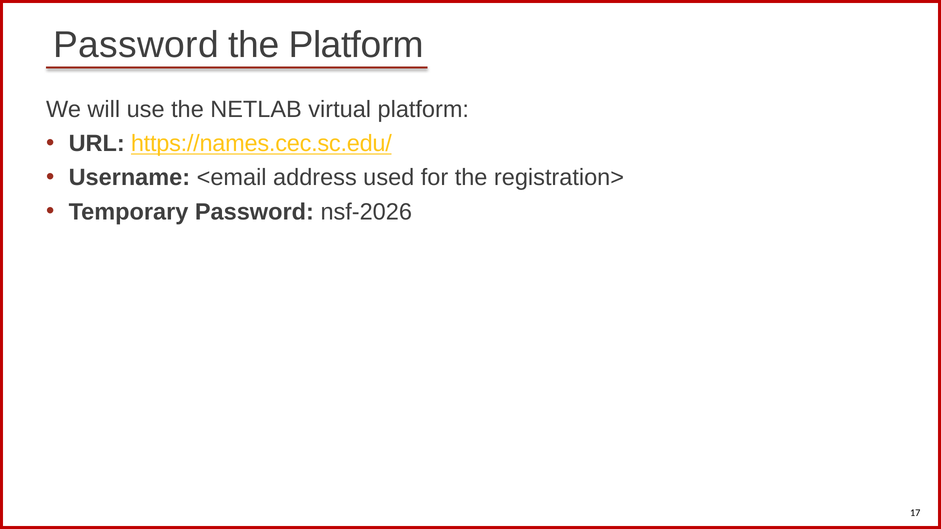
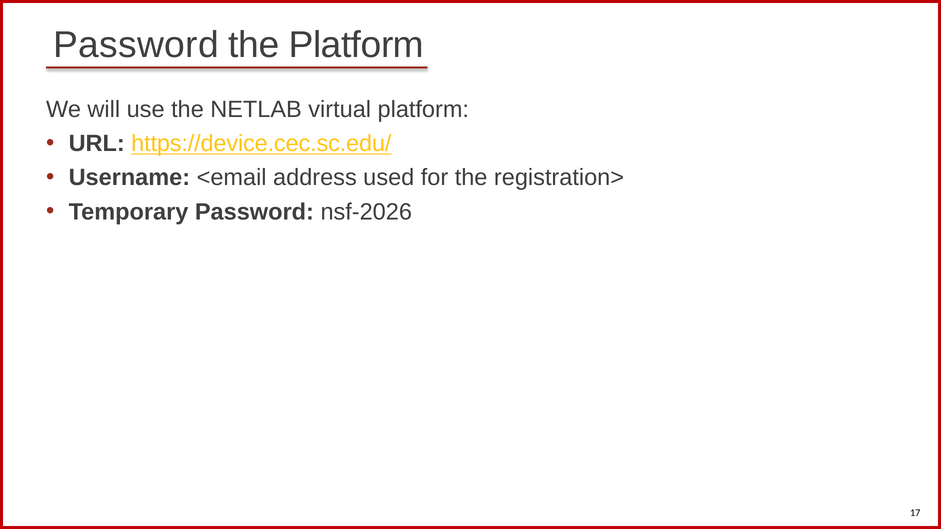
https://names.cec.sc.edu/: https://names.cec.sc.edu/ -> https://device.cec.sc.edu/
